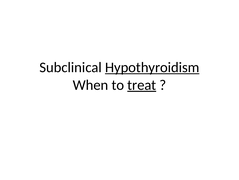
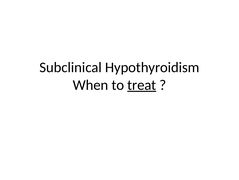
Hypothyroidism underline: present -> none
